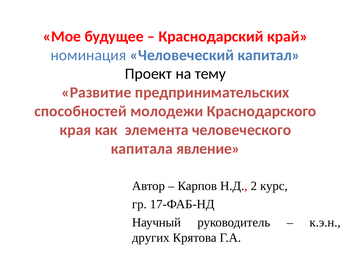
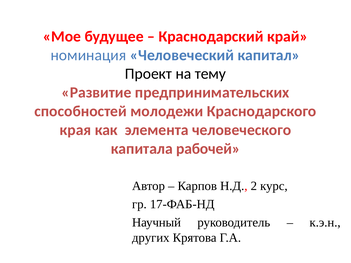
явление: явление -> рабочей
